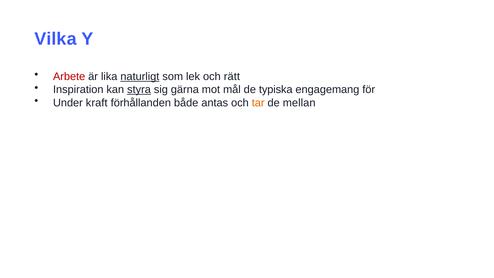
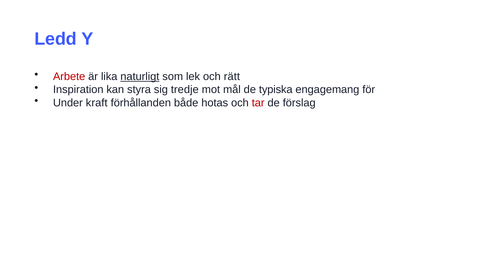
Vilka: Vilka -> Ledd
styra underline: present -> none
gärna: gärna -> tredje
antas: antas -> hotas
tar colour: orange -> red
mellan: mellan -> förslag
